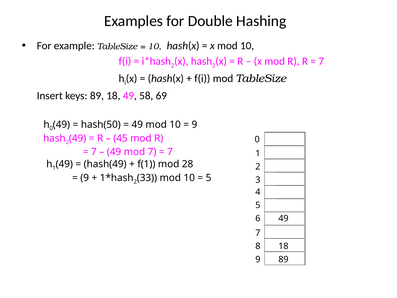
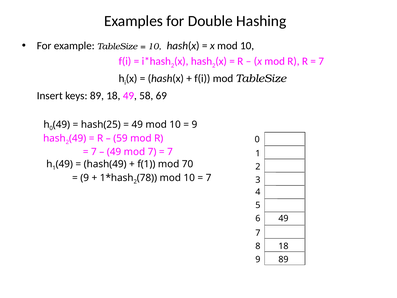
hash(50: hash(50 -> hash(25
45: 45 -> 59
28: 28 -> 70
33: 33 -> 78
5 at (209, 178): 5 -> 7
